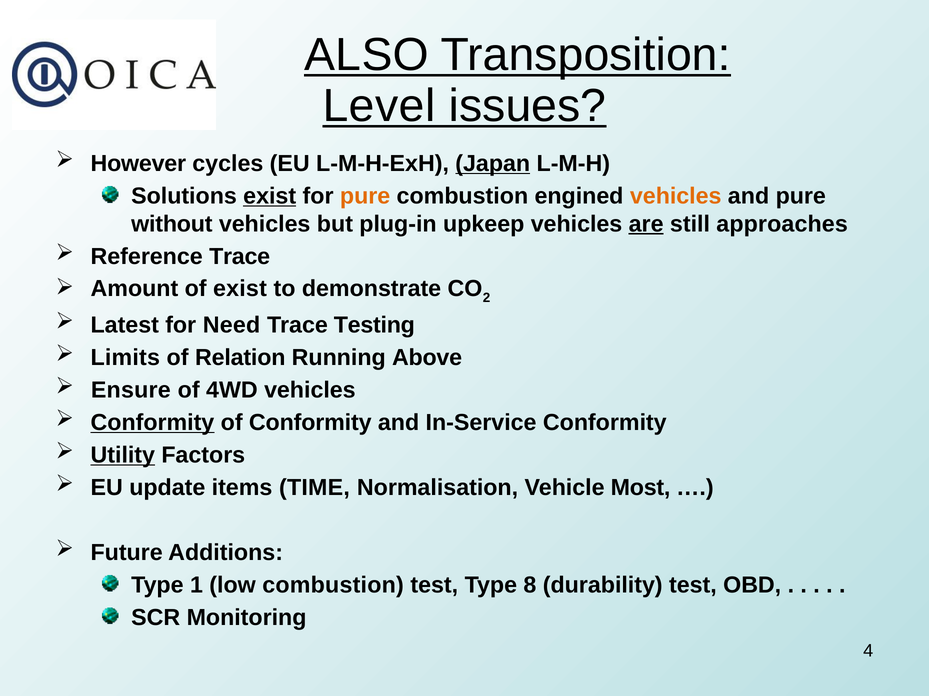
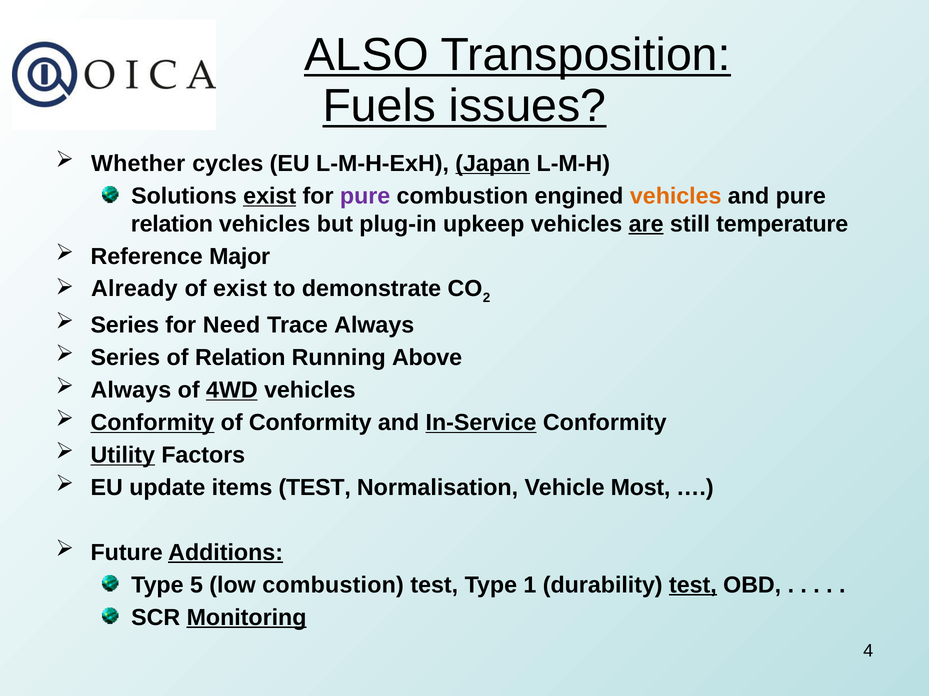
Level: Level -> Fuels
However: However -> Whether
pure at (365, 196) colour: orange -> purple
without at (172, 224): without -> relation
approaches: approaches -> temperature
Reference Trace: Trace -> Major
Amount: Amount -> Already
Latest at (125, 325): Latest -> Series
Trace Testing: Testing -> Always
Limits at (125, 358): Limits -> Series
Ensure at (131, 390): Ensure -> Always
4WD underline: none -> present
In-Service underline: none -> present
items TIME: TIME -> TEST
Additions underline: none -> present
1: 1 -> 5
8: 8 -> 1
test at (693, 586) underline: none -> present
Monitoring underline: none -> present
